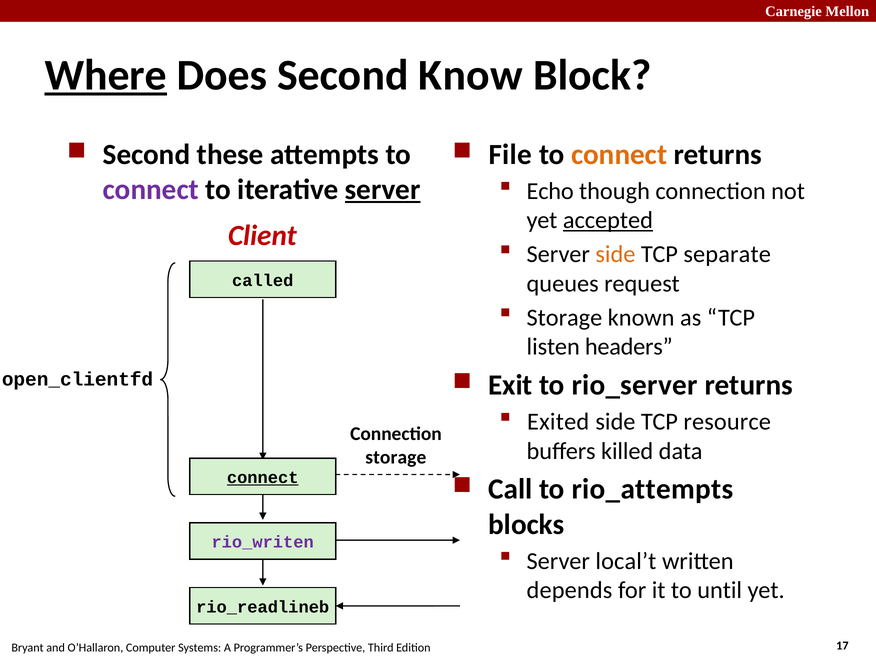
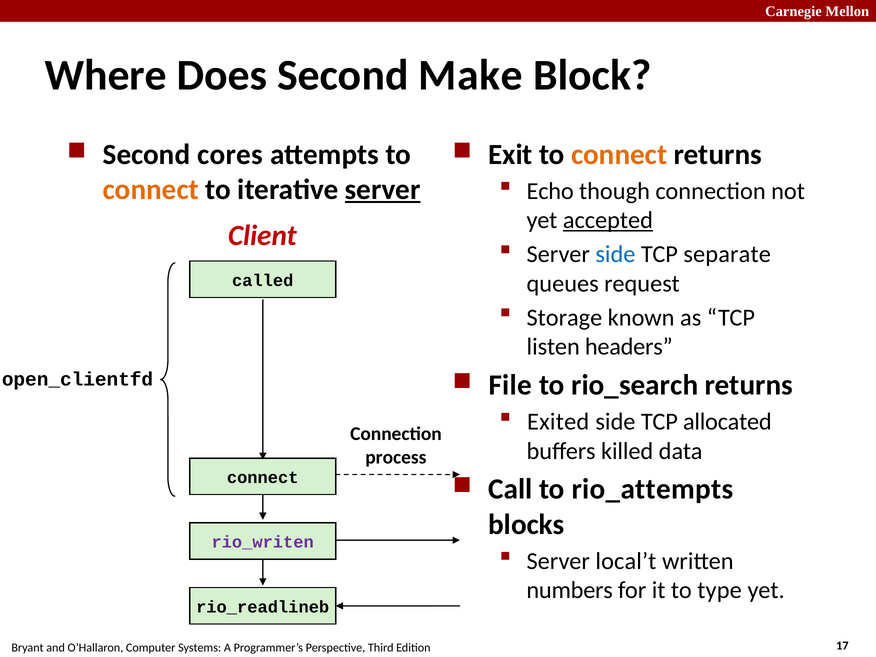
Where underline: present -> none
Know: Know -> Make
these: these -> cores
File: File -> Exit
connect at (151, 189) colour: purple -> orange
side at (615, 254) colour: orange -> blue
Exit: Exit -> File
rio_server: rio_server -> rio_search
resource: resource -> allocated
storage at (396, 457): storage -> process
connect at (263, 478) underline: present -> none
depends: depends -> numbers
until: until -> type
